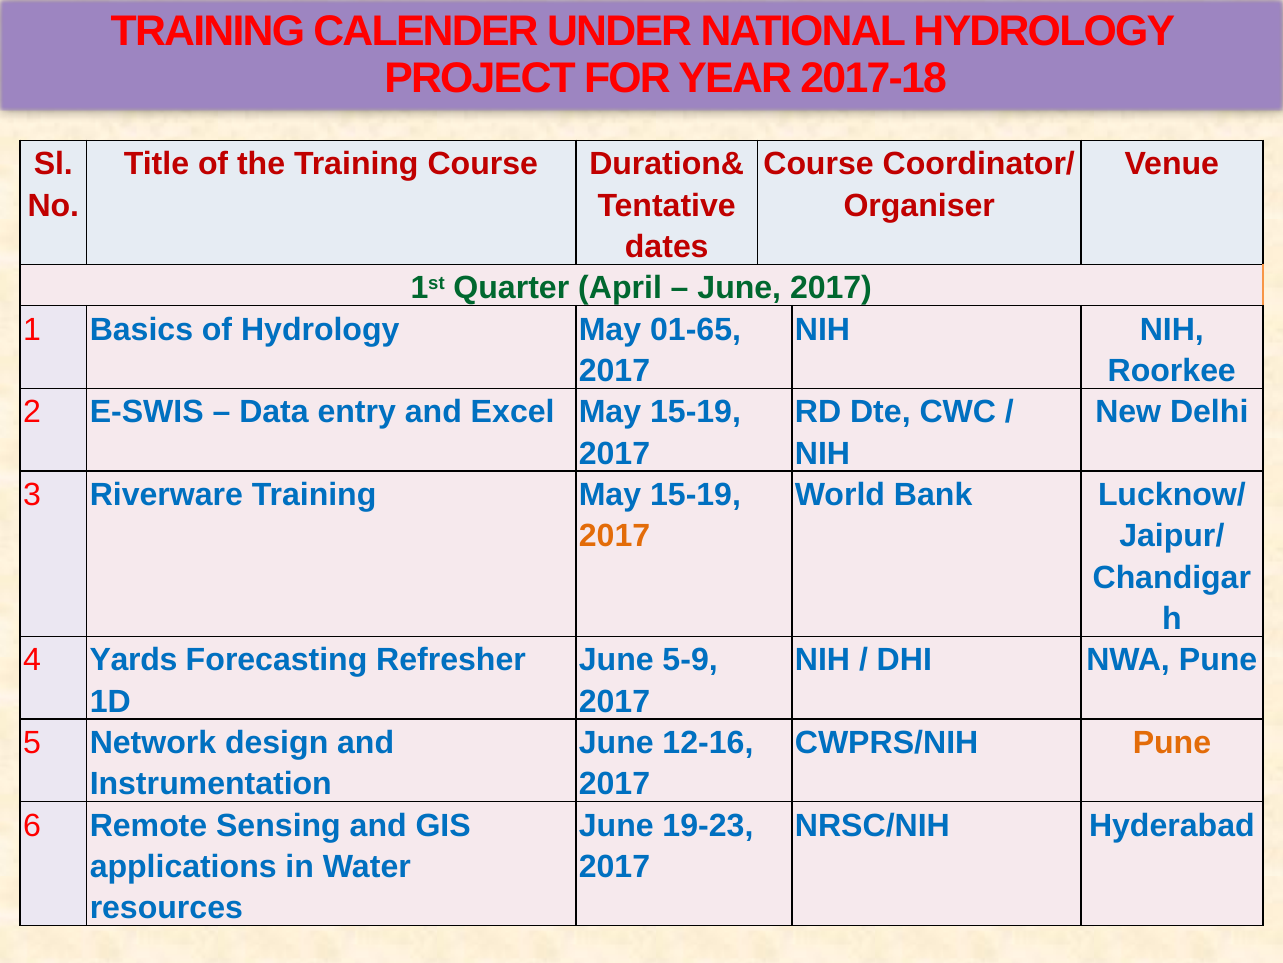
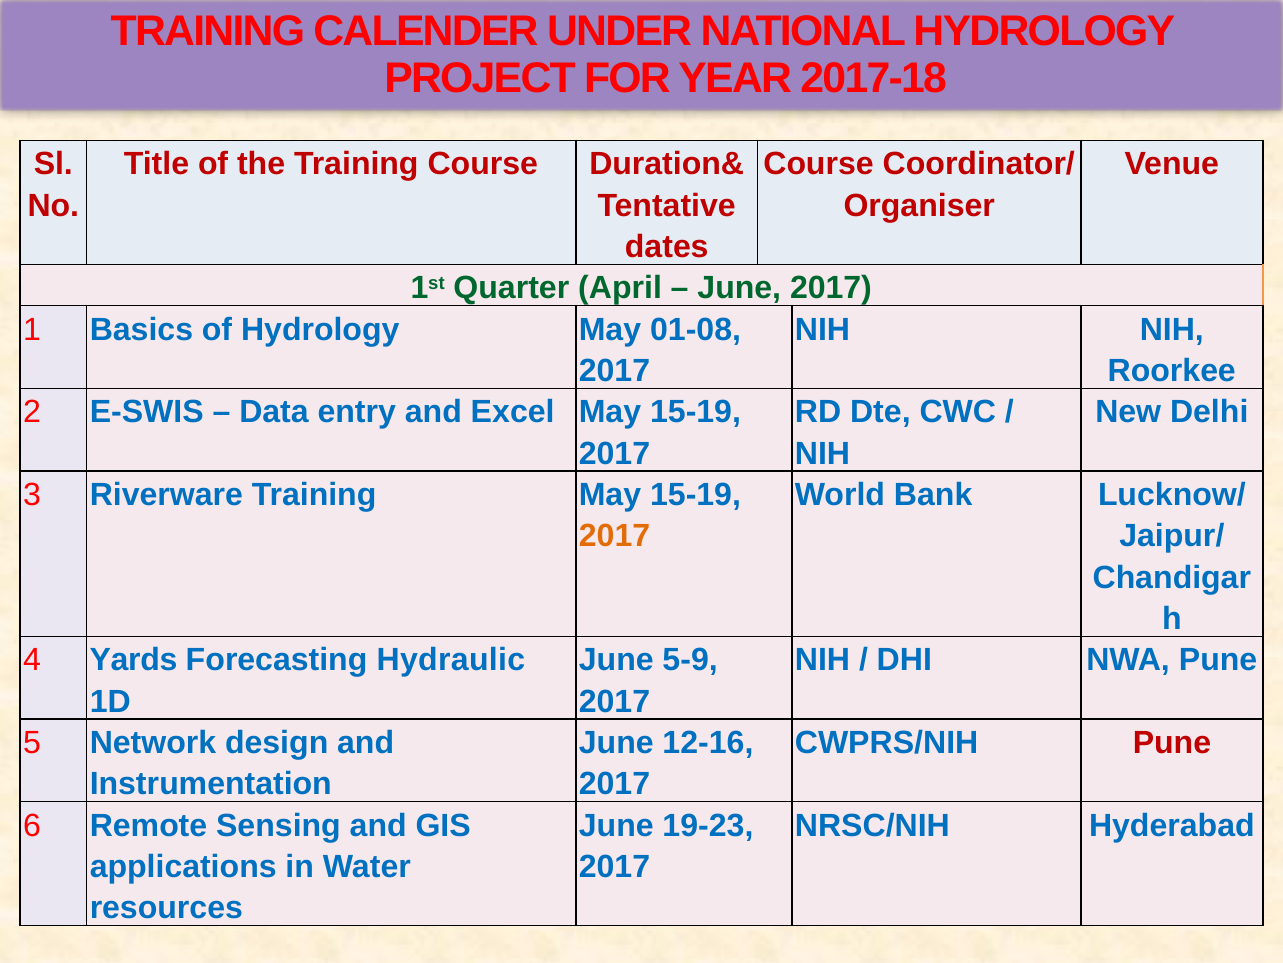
01-65: 01-65 -> 01-08
Refresher: Refresher -> Hydraulic
Pune at (1172, 742) colour: orange -> red
